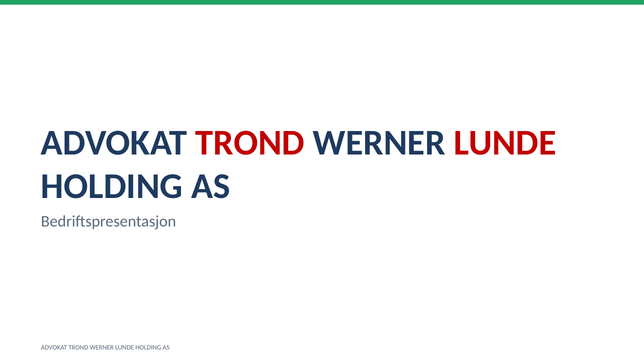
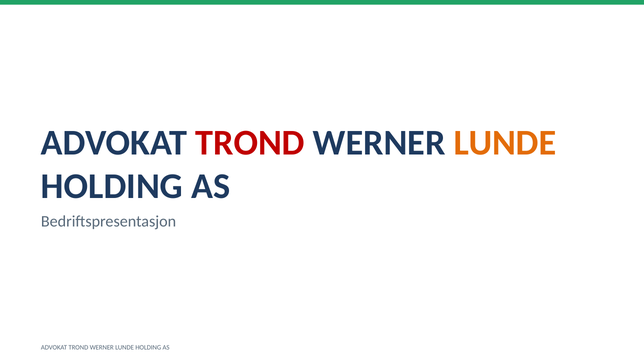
LUNDE at (505, 143) colour: red -> orange
